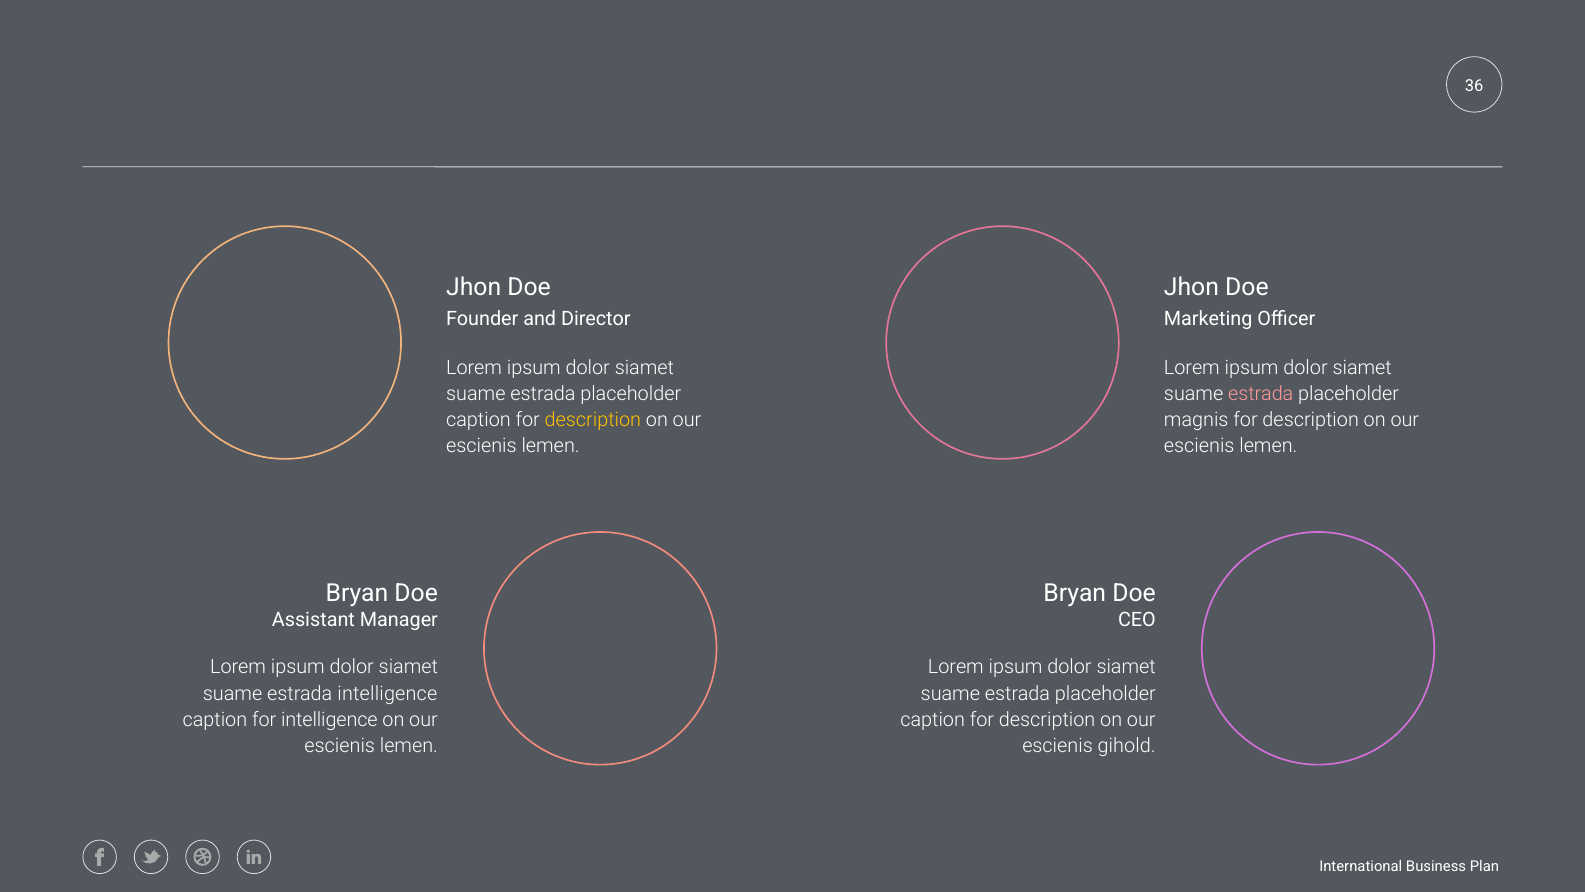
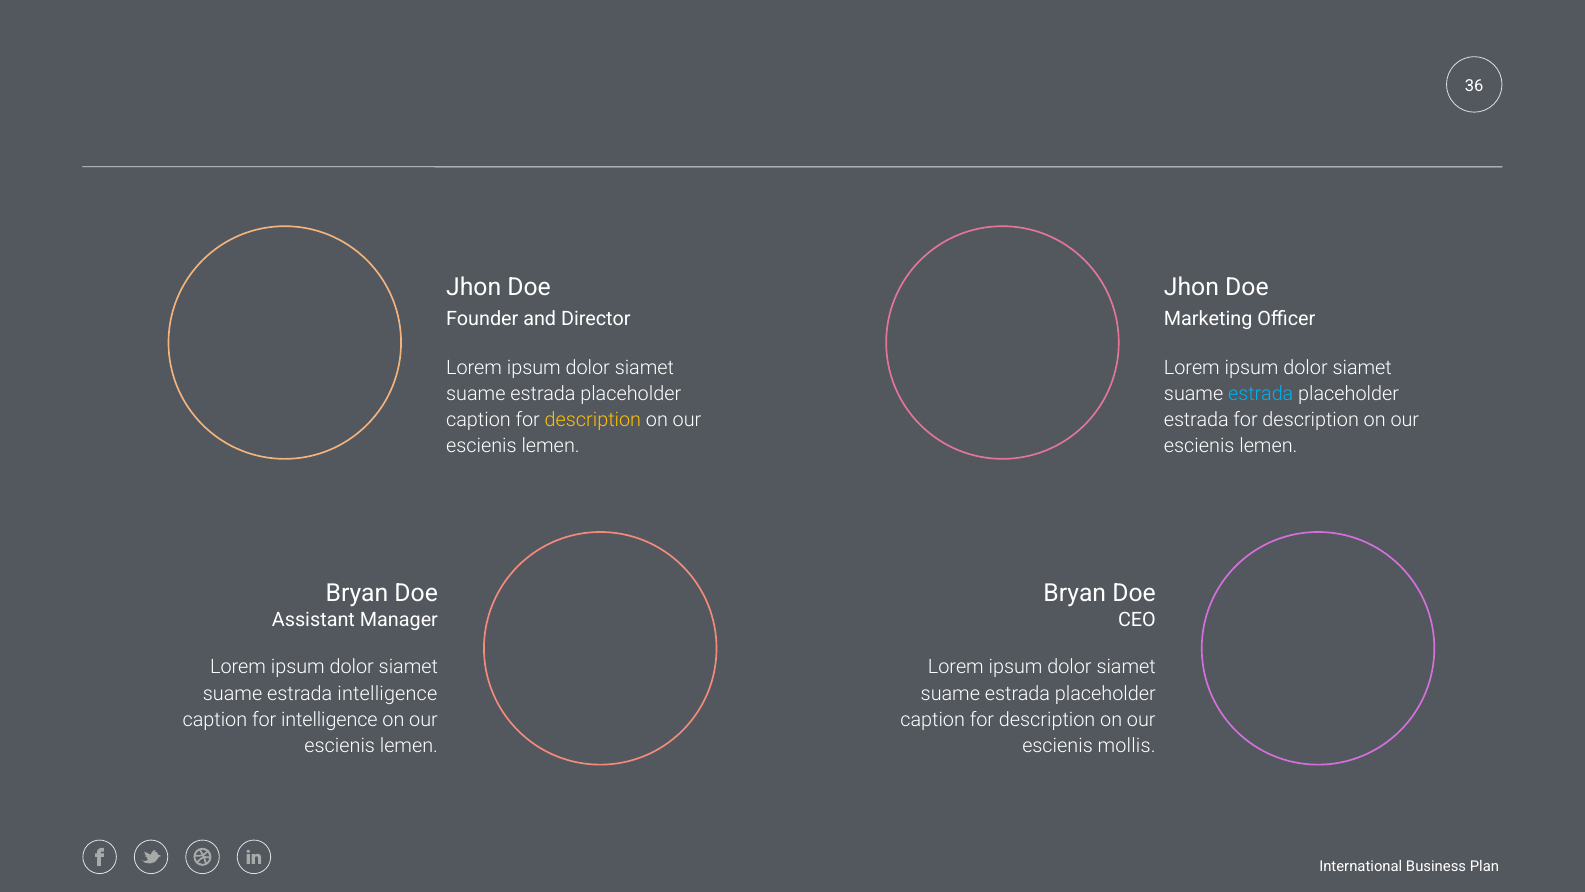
estrada at (1261, 394) colour: pink -> light blue
magnis at (1196, 420): magnis -> estrada
gihold: gihold -> mollis
